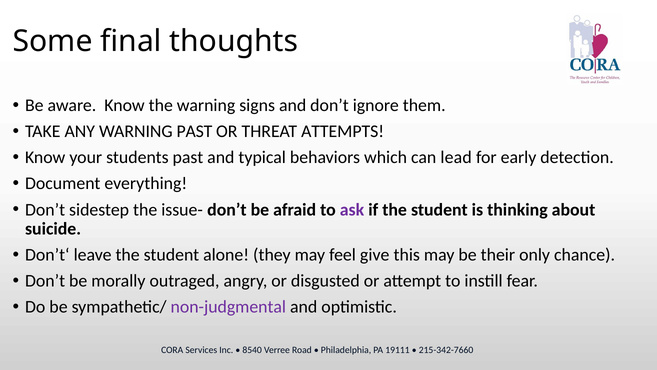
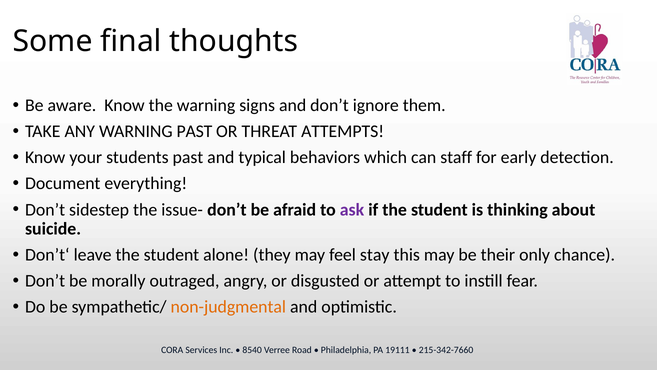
lead: lead -> staff
give: give -> stay
non-judgmental colour: purple -> orange
